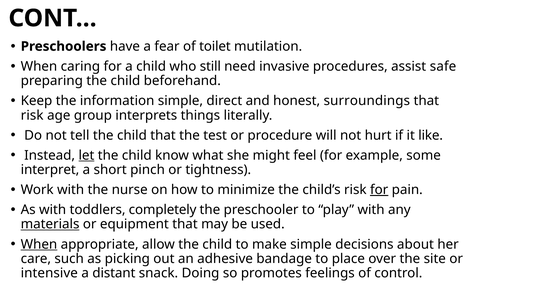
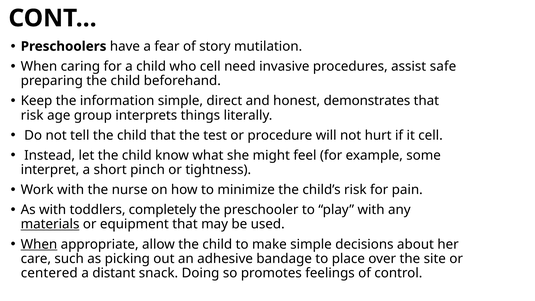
toilet: toilet -> story
who still: still -> cell
surroundings: surroundings -> demonstrates
it like: like -> cell
let underline: present -> none
for at (379, 190) underline: present -> none
intensive: intensive -> centered
